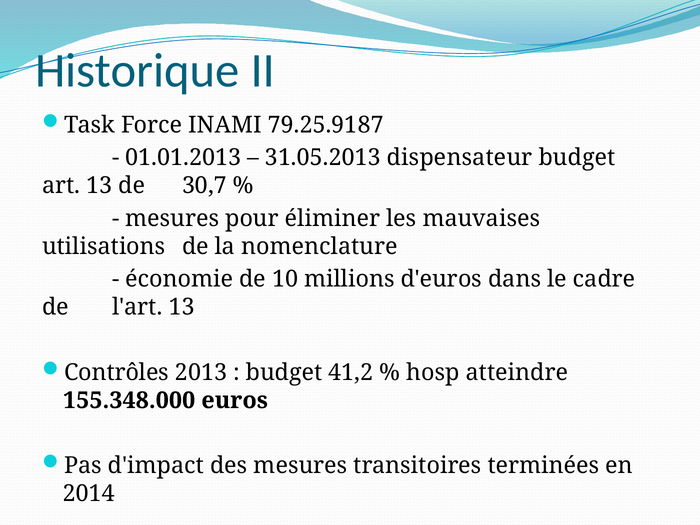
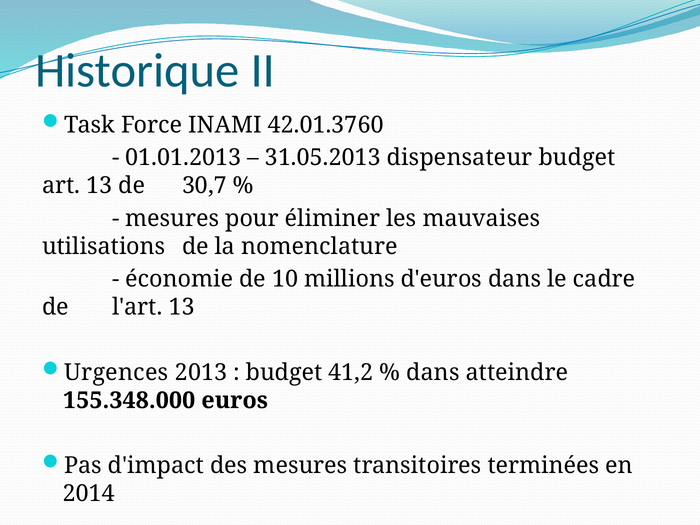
79.25.9187: 79.25.9187 -> 42.01.3760
Contrôles: Contrôles -> Urgences
hosp at (433, 372): hosp -> dans
